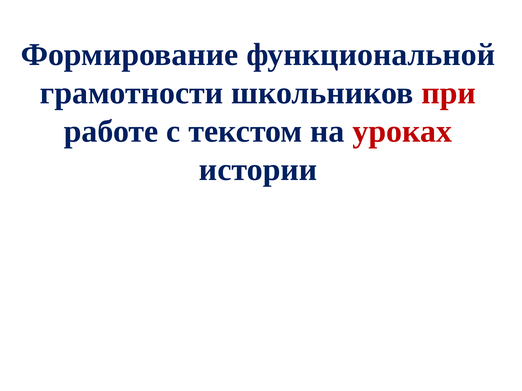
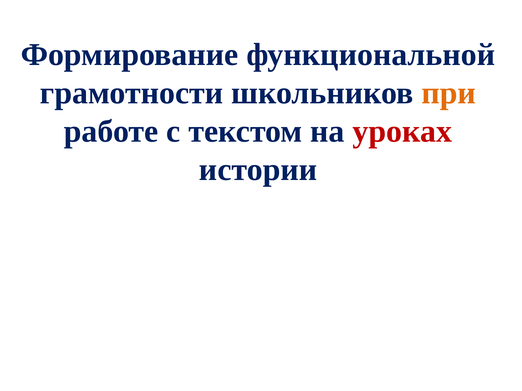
при colour: red -> orange
